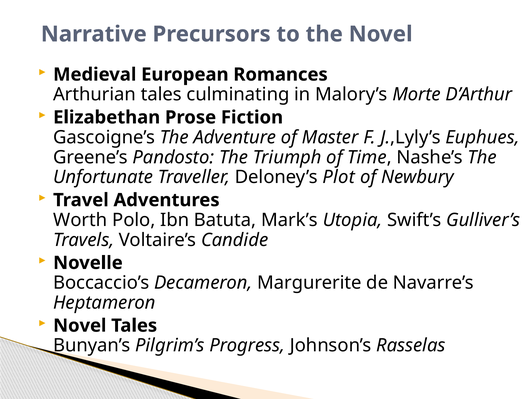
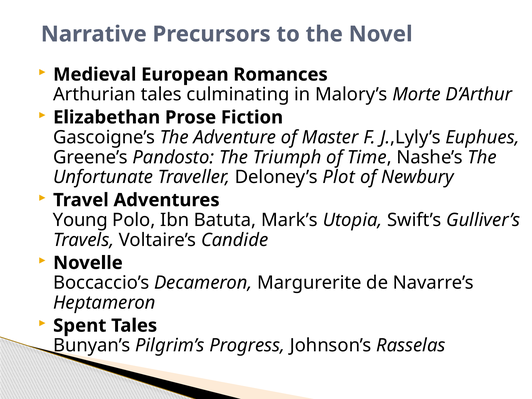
Worth: Worth -> Young
Novel at (80, 326): Novel -> Spent
